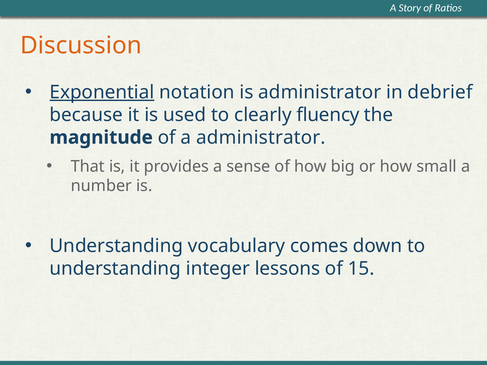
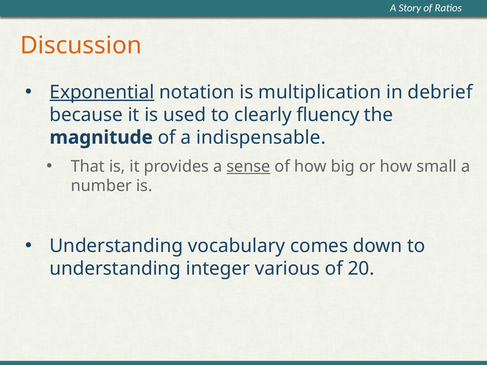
is administrator: administrator -> multiplication
a administrator: administrator -> indispensable
sense underline: none -> present
lessons: lessons -> various
15: 15 -> 20
